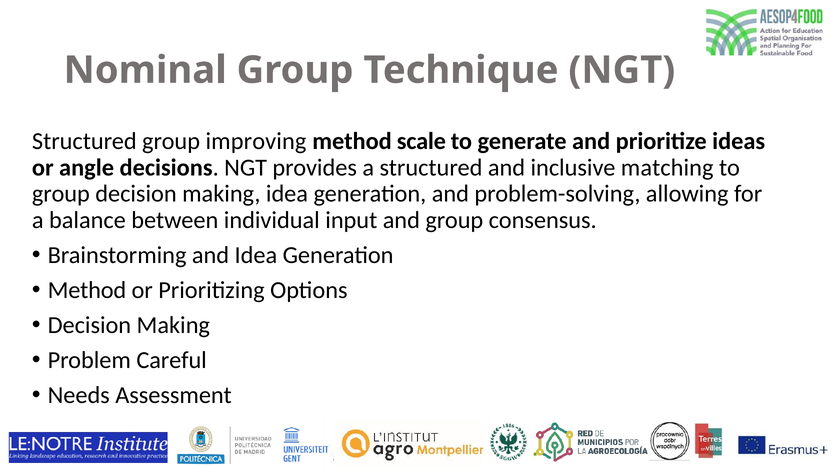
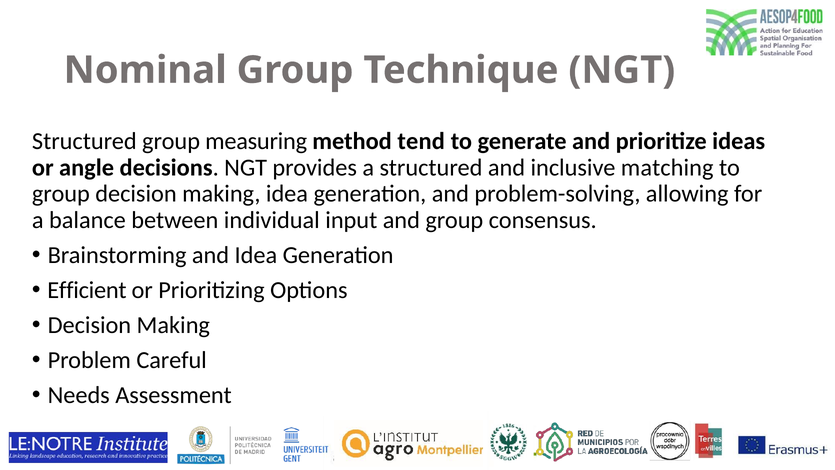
improving: improving -> measuring
scale: scale -> tend
Method at (87, 290): Method -> Efficient
